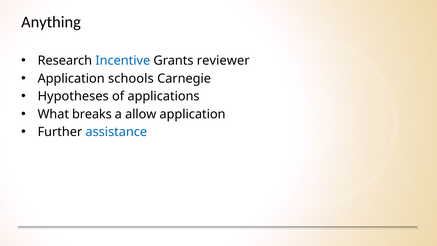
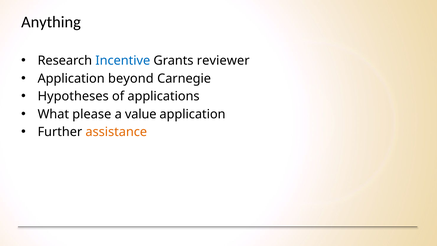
schools: schools -> beyond
breaks: breaks -> please
allow: allow -> value
assistance colour: blue -> orange
